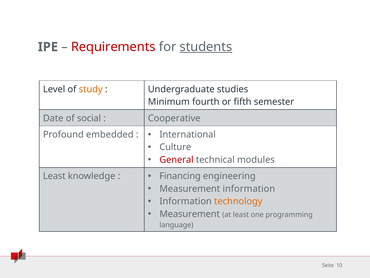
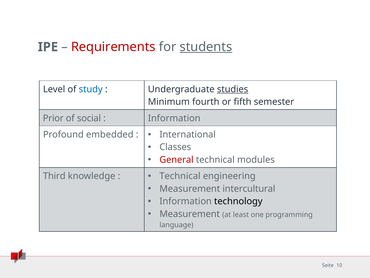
study colour: orange -> blue
studies underline: none -> present
Date: Date -> Prior
Cooperative at (174, 118): Cooperative -> Information
Culture: Culture -> Classes
Least at (54, 176): Least -> Third
Financing at (180, 176): Financing -> Technical
Measurement information: information -> intercultural
technology colour: orange -> black
